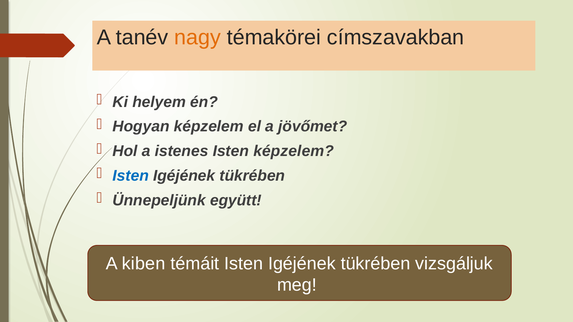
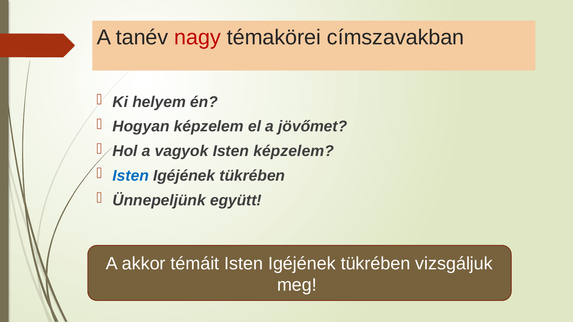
nagy colour: orange -> red
istenes: istenes -> vagyok
kiben: kiben -> akkor
